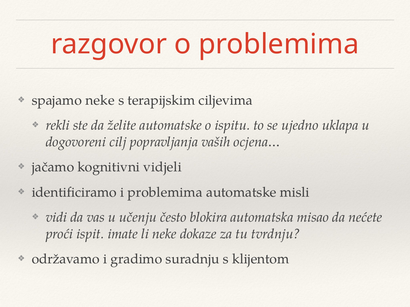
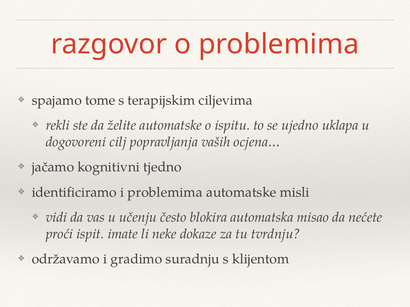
spajamo neke: neke -> tome
vidjeli: vidjeli -> tjedno
